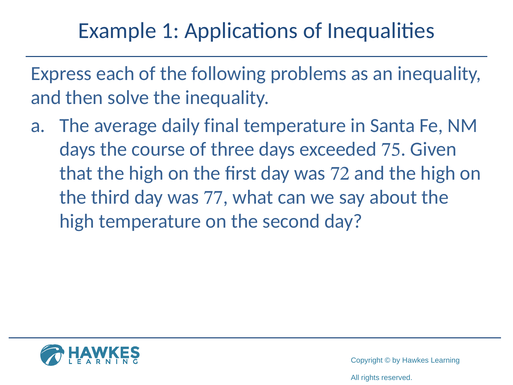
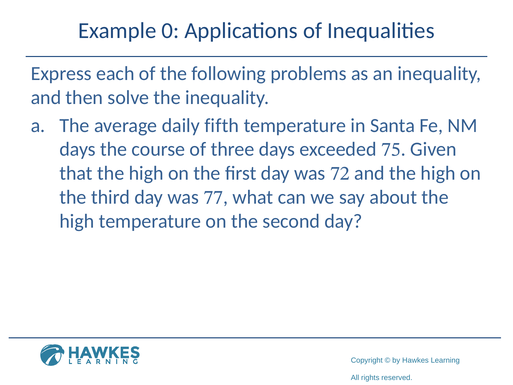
1: 1 -> 0
final: final -> fifth
